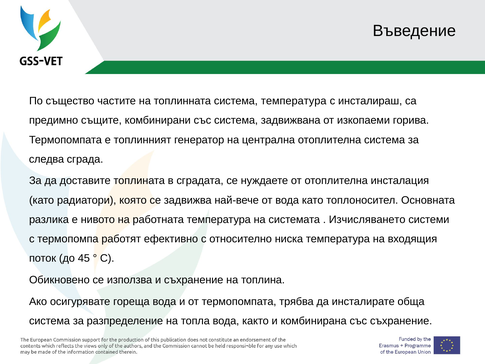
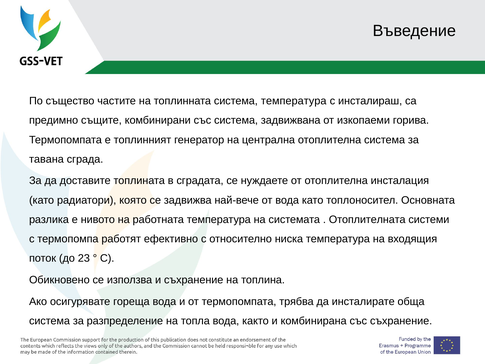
следва: следва -> тавана
Изчисляването: Изчисляването -> Отоплителната
45: 45 -> 23
